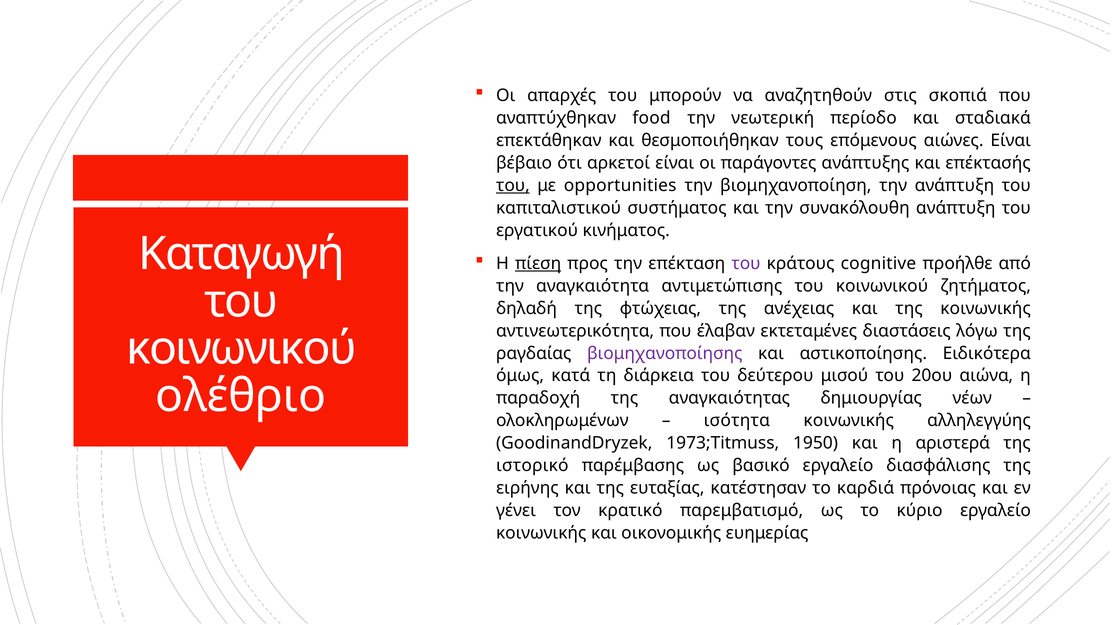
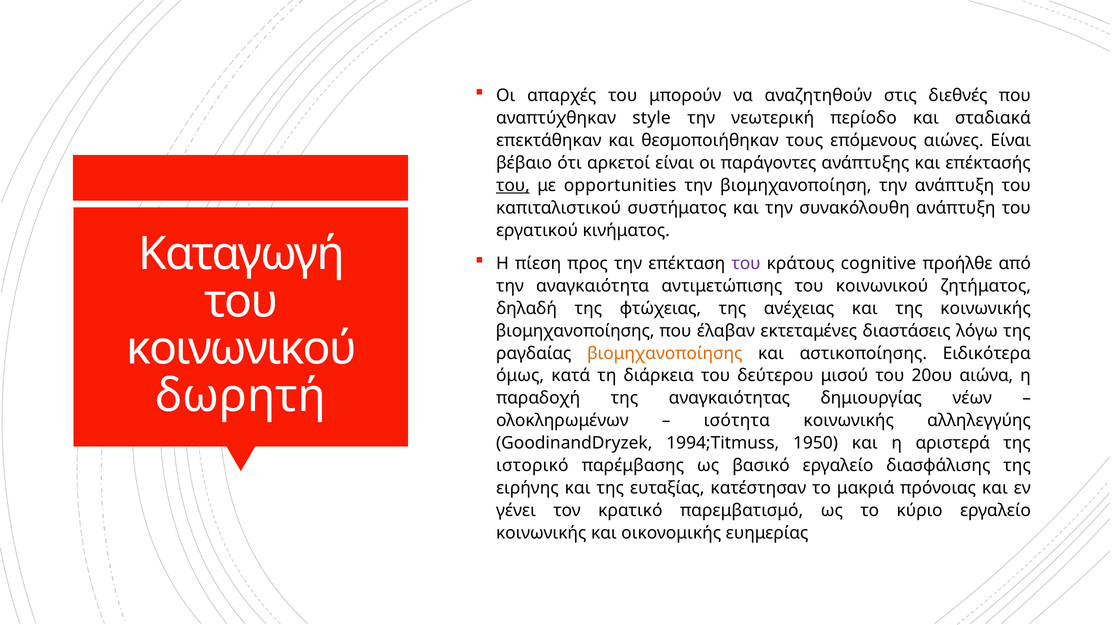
σκοπιά: σκοπιά -> διεθνές
food: food -> style
πίεση underline: present -> none
αντινεωτερικότητα at (575, 331): αντινεωτερικότητα -> βιομηχανοποίησης
βιομηχανοποίησης at (665, 354) colour: purple -> orange
ολέθριο: ολέθριο -> δωρητή
1973;Titmuss: 1973;Titmuss -> 1994;Titmuss
καρδιά: καρδιά -> μακριά
